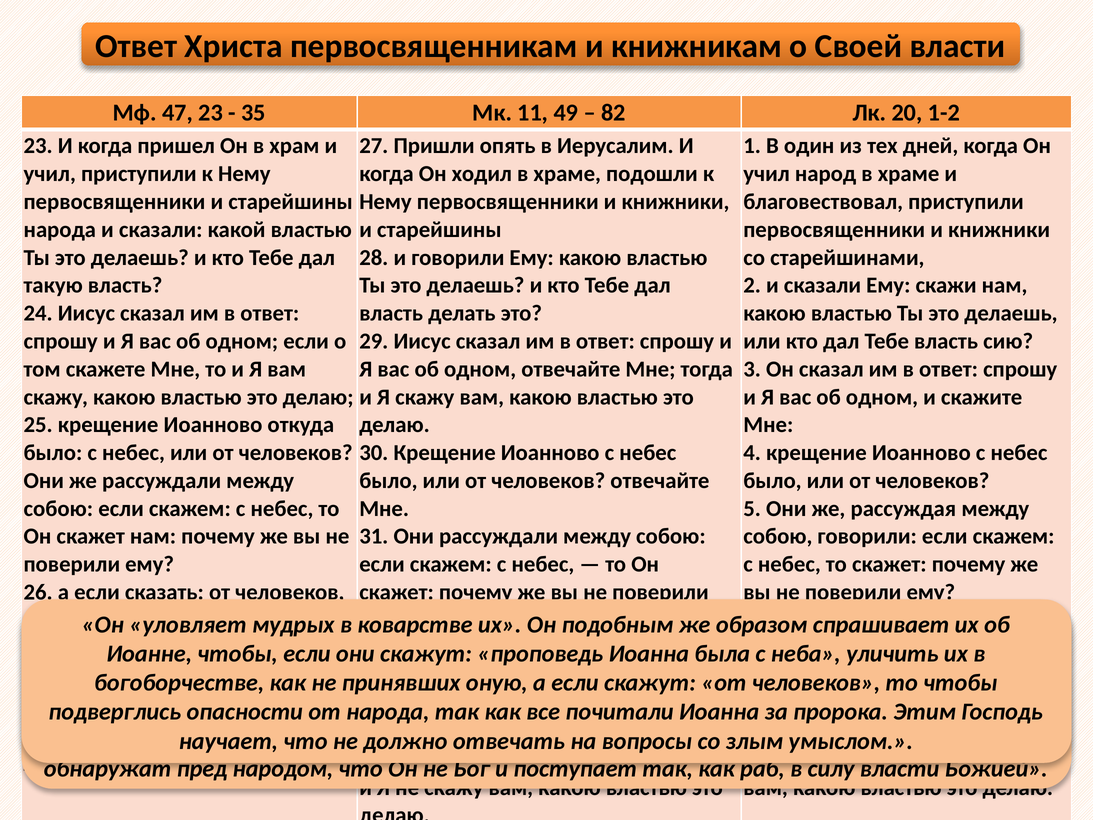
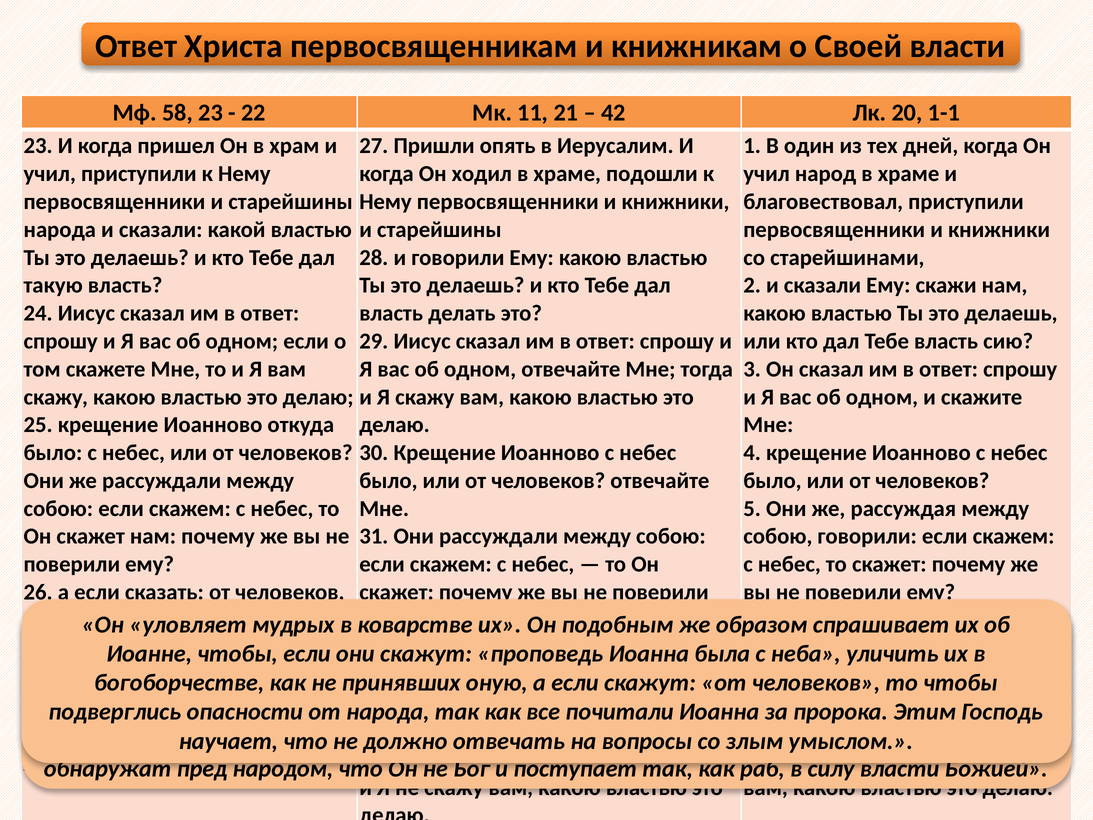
47: 47 -> 58
35: 35 -> 22
49: 49 -> 21
82: 82 -> 42
1-2: 1-2 -> 1-1
